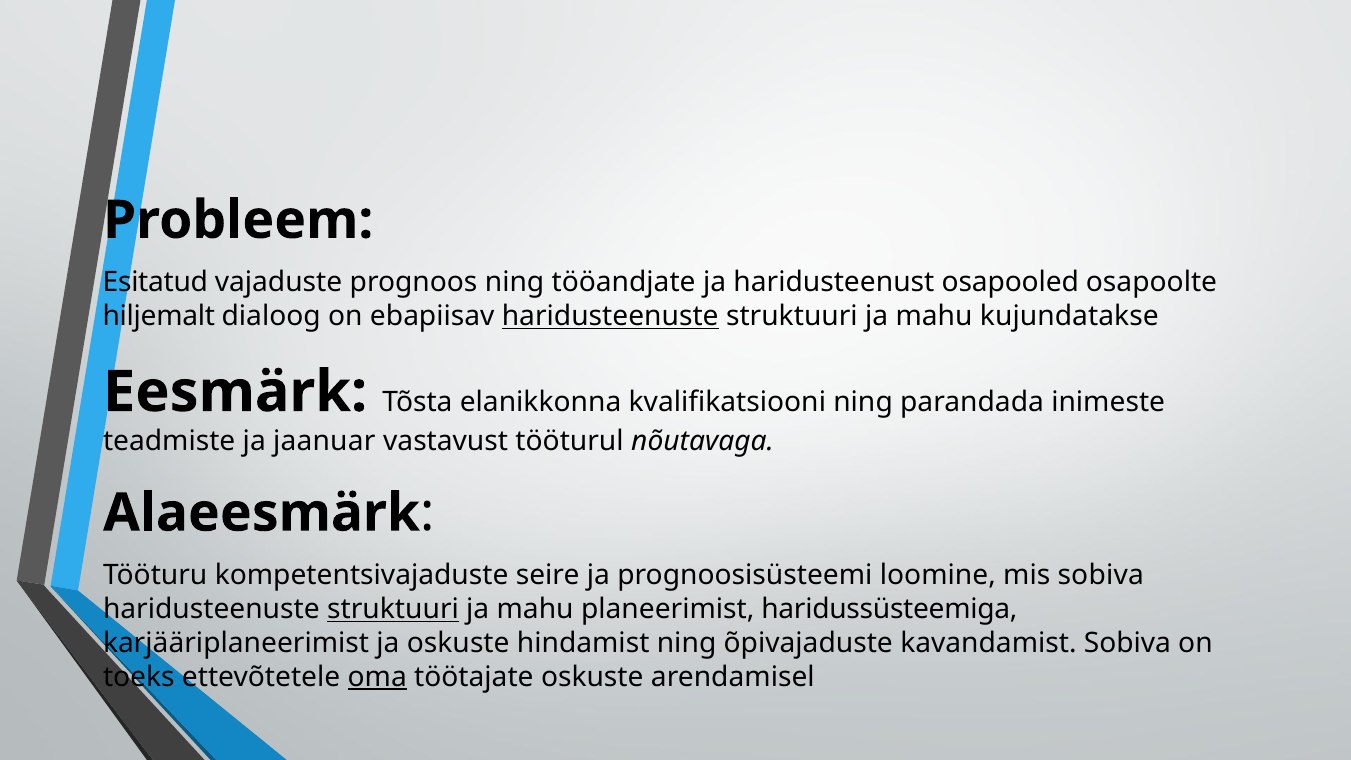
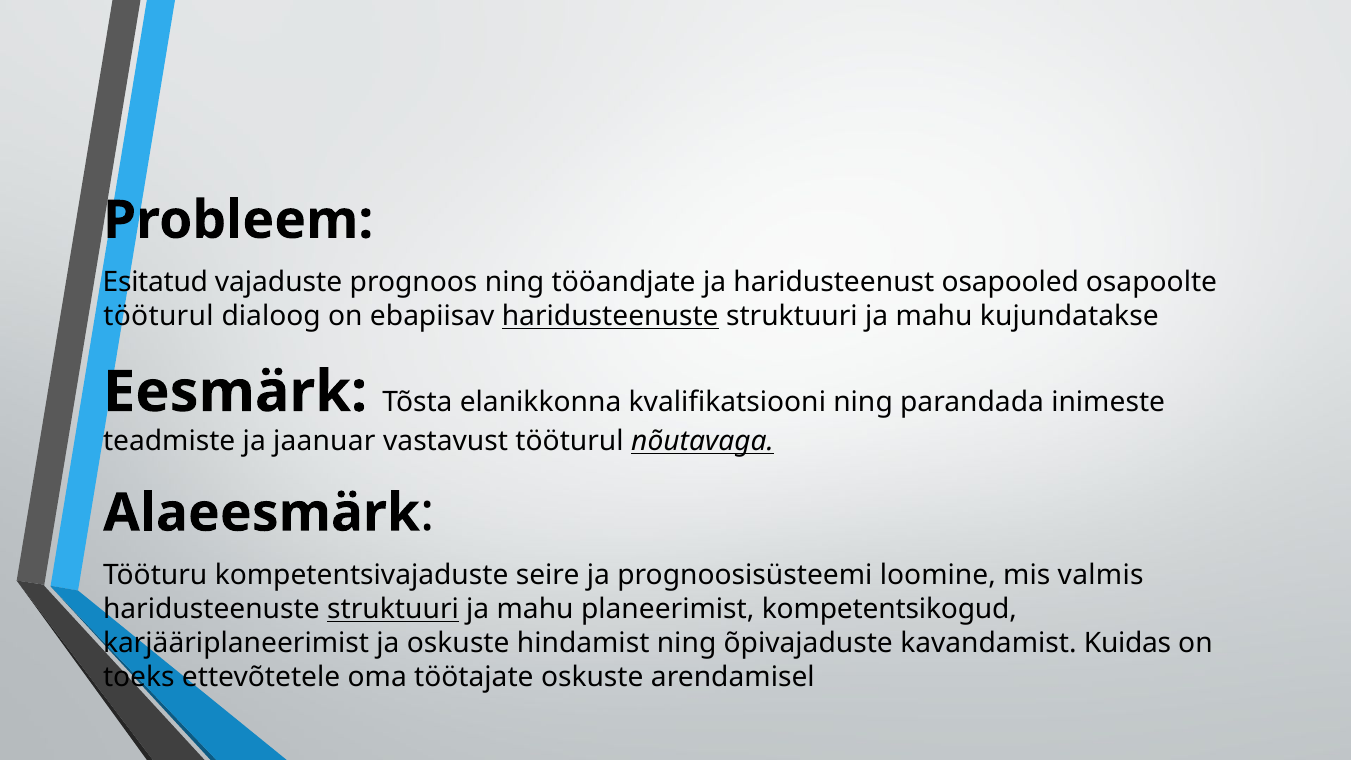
hiljemalt at (159, 316): hiljemalt -> tööturul
nõutavaga underline: none -> present
mis sobiva: sobiva -> valmis
haridussüsteemiga: haridussüsteemiga -> kompetentsikogud
kavandamist Sobiva: Sobiva -> Kuidas
oma underline: present -> none
